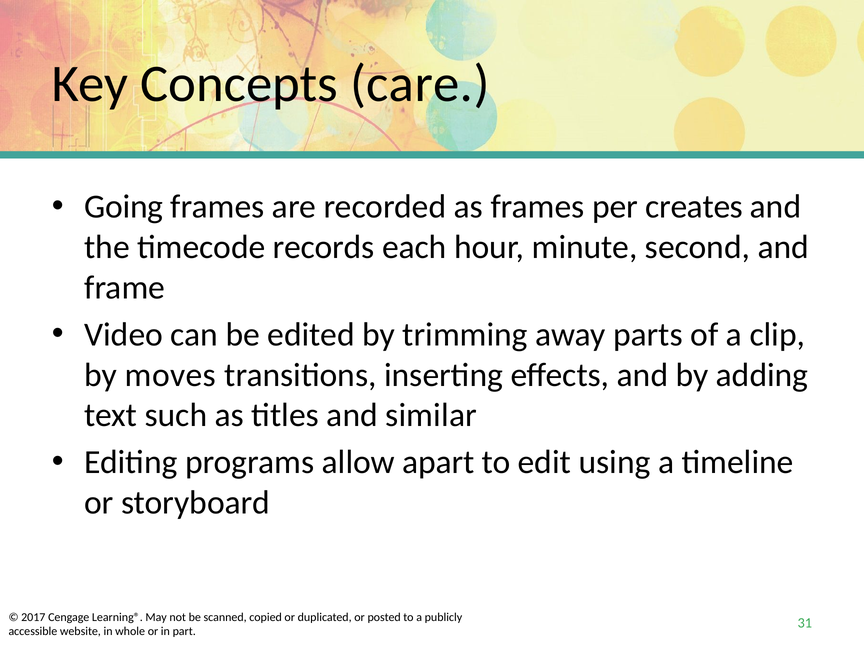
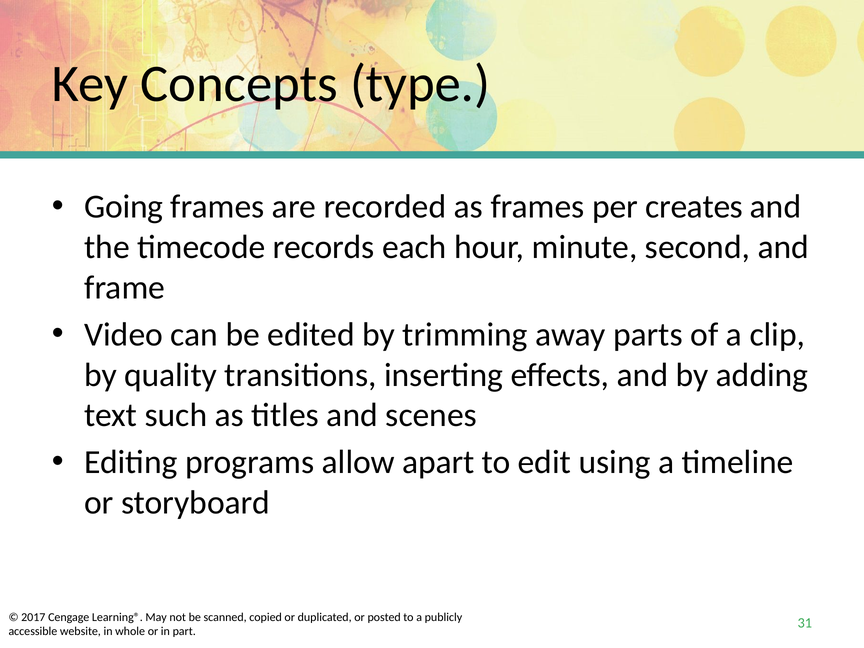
care: care -> type
moves: moves -> quality
similar: similar -> scenes
